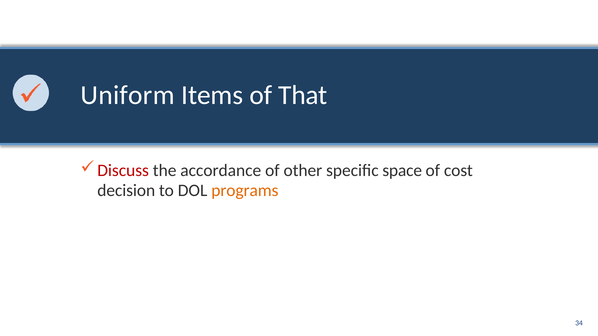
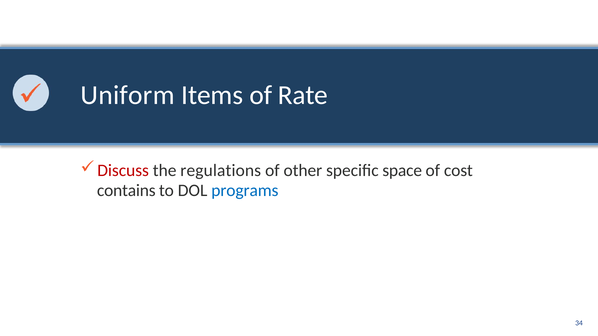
That: That -> Rate
accordance: accordance -> regulations
decision: decision -> contains
programs colour: orange -> blue
